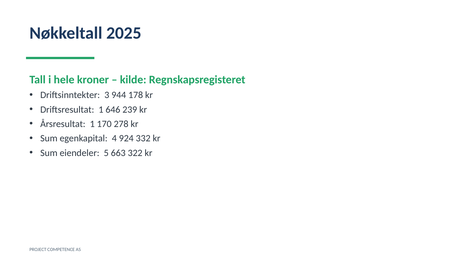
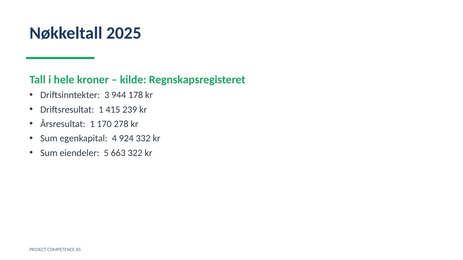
646: 646 -> 415
